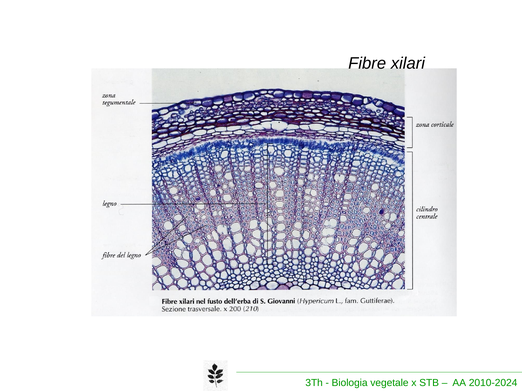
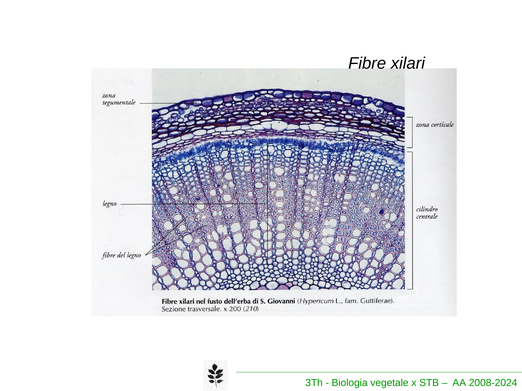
2010-2024: 2010-2024 -> 2008-2024
